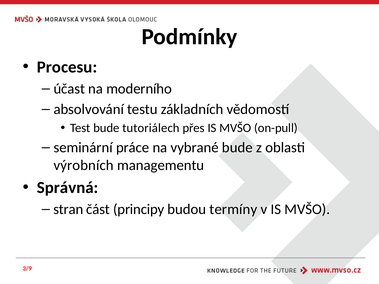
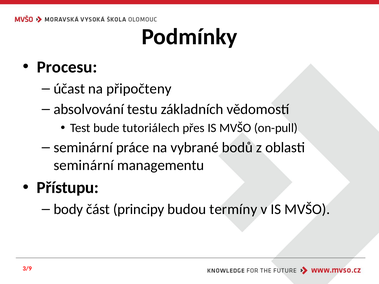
moderního: moderního -> připočteny
vybrané bude: bude -> bodů
výrobních at (84, 165): výrobních -> seminární
Správná: Správná -> Přístupu
stran: stran -> body
